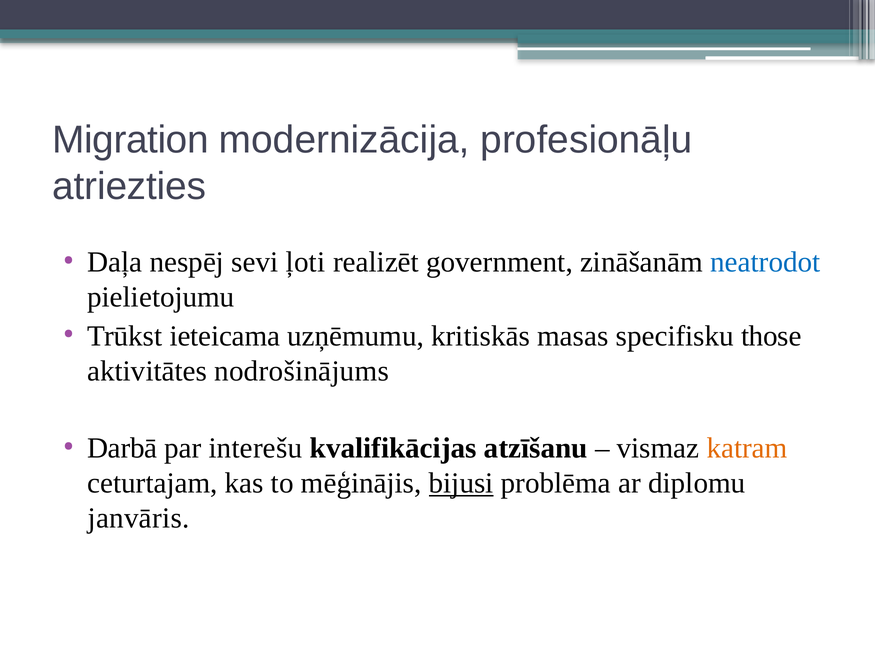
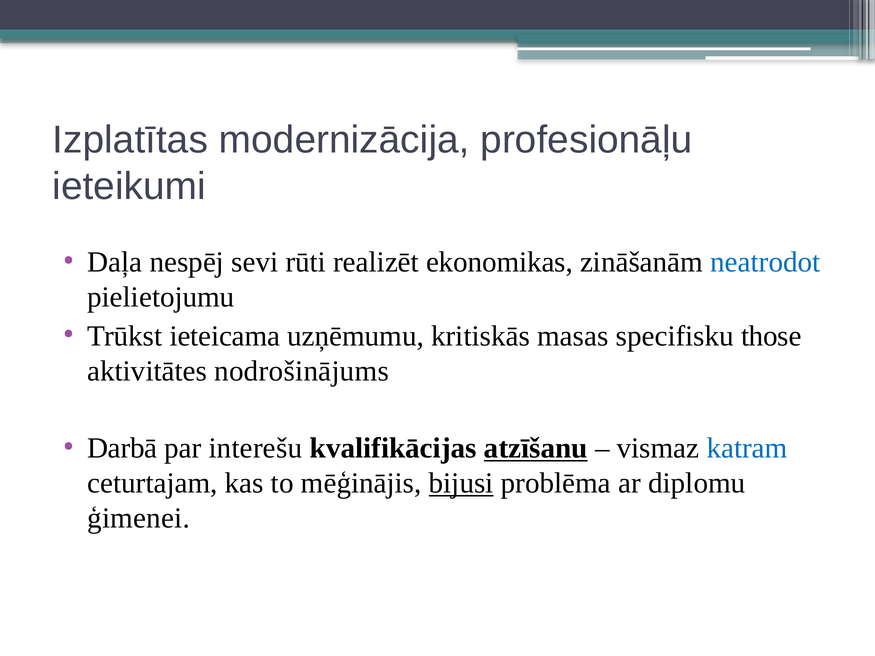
Migration: Migration -> Izplatītas
atriezties: atriezties -> ieteikumi
ļoti: ļoti -> rūti
government: government -> ekonomikas
atzīšanu underline: none -> present
katram colour: orange -> blue
janvāris: janvāris -> ģimenei
